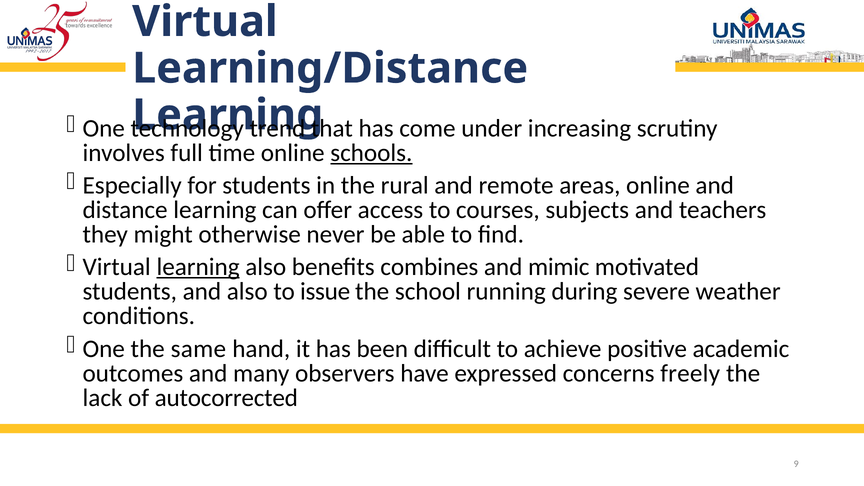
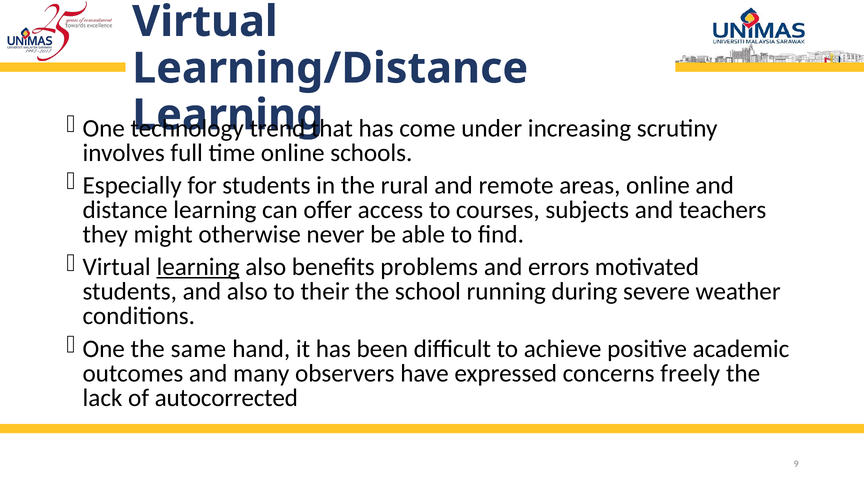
schools underline: present -> none
combines: combines -> problems
mimic: mimic -> errors
issue: issue -> their
